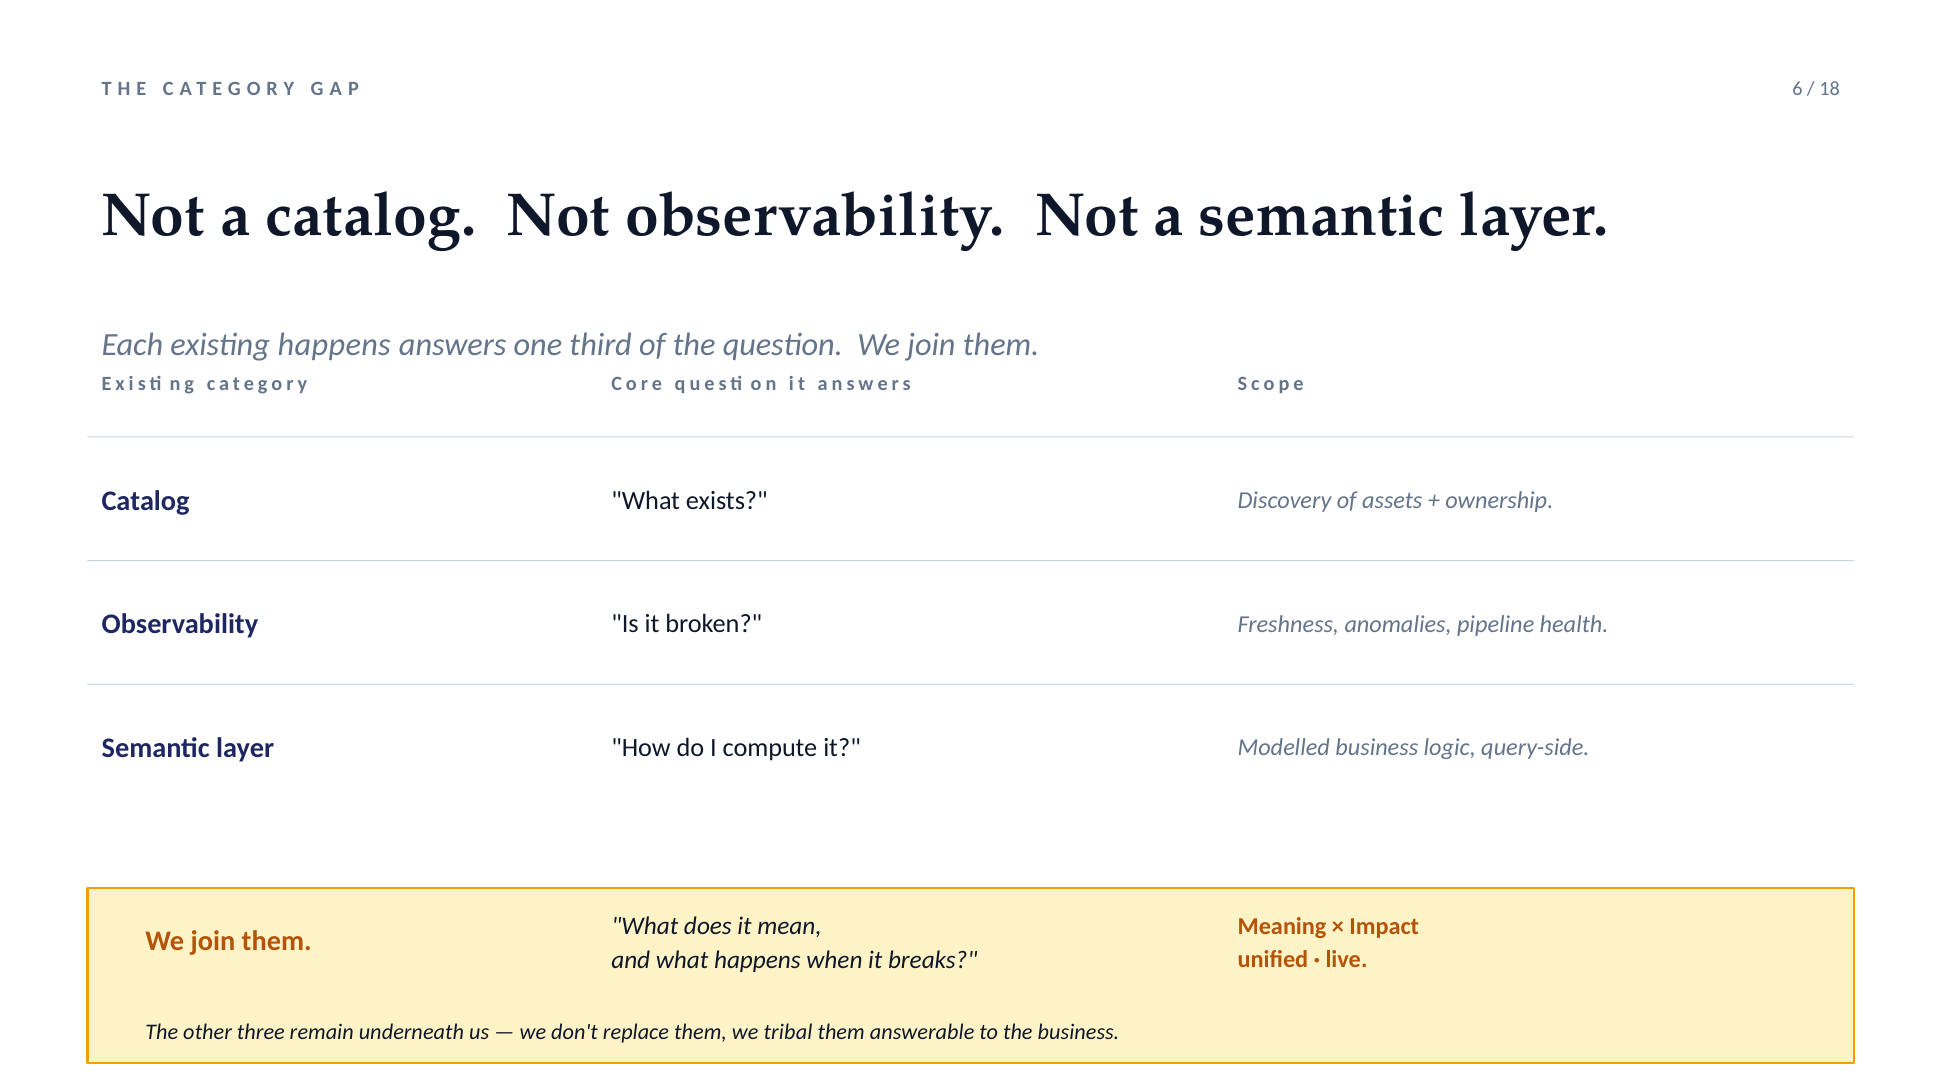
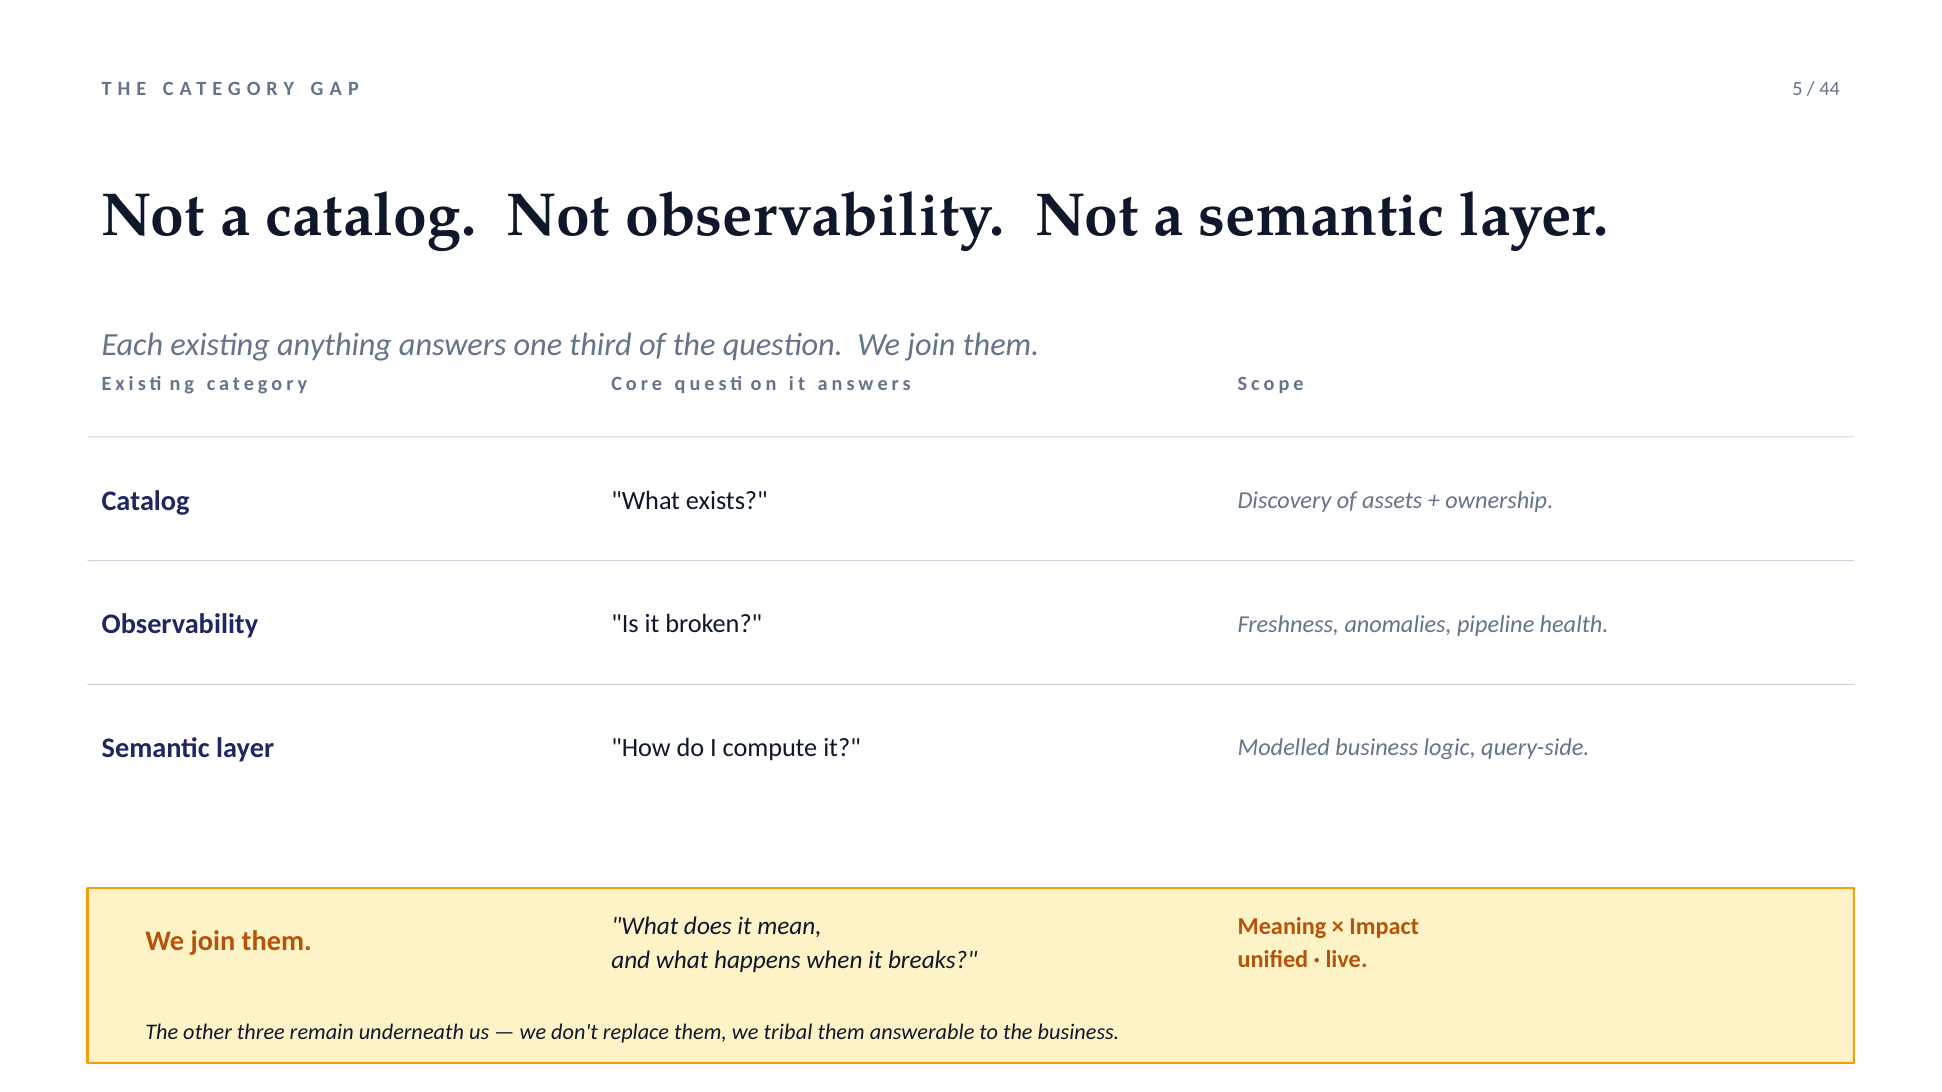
6: 6 -> 5
18: 18 -> 44
existing happens: happens -> anything
